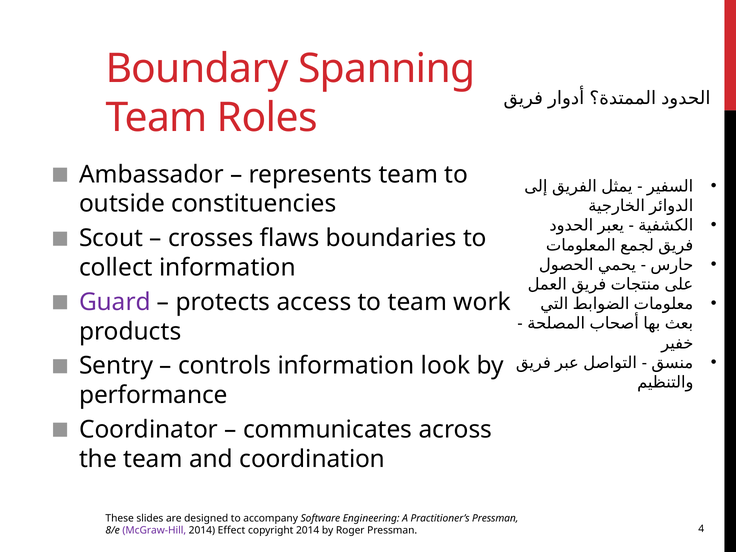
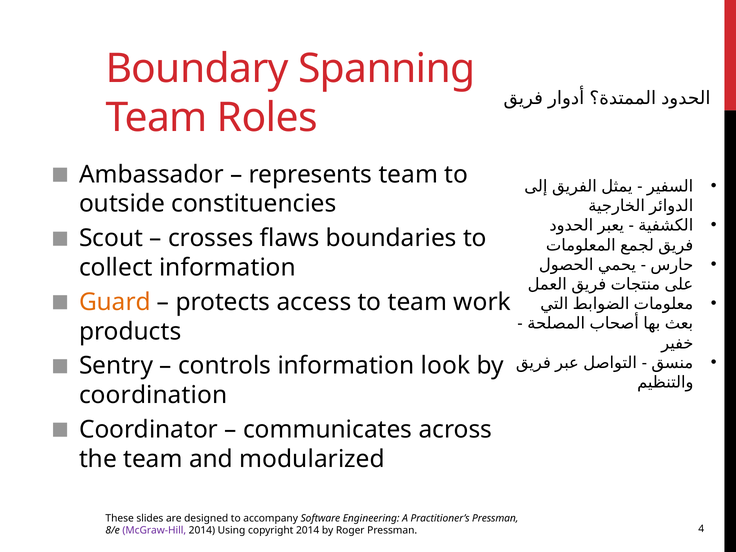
Guard colour: purple -> orange
performance: performance -> coordination
coordination: coordination -> modularized
Effect: Effect -> Using
